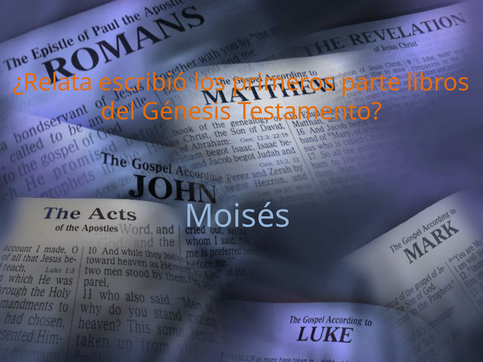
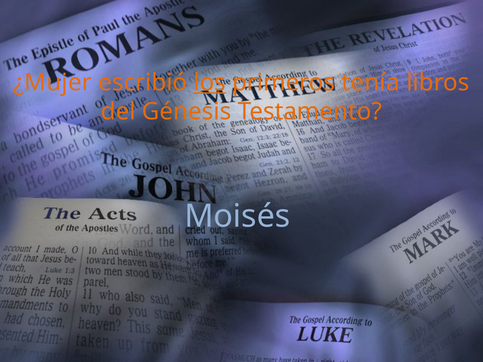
¿Relata: ¿Relata -> ¿Mujer
los underline: none -> present
parte: parte -> tenía
